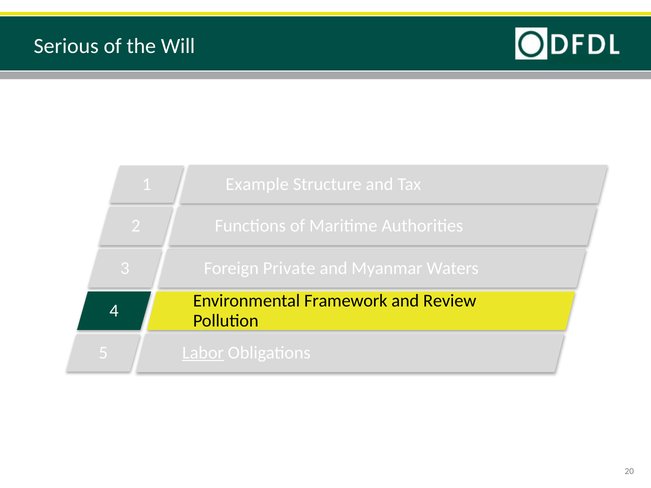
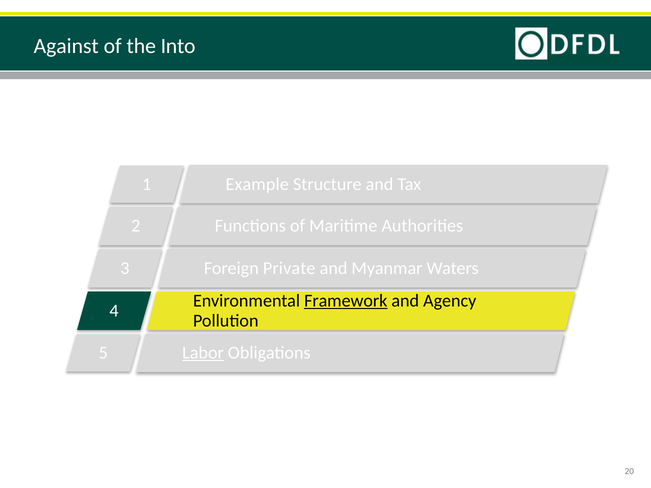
Serious: Serious -> Against
Will: Will -> Into
Framework underline: none -> present
Review: Review -> Agency
